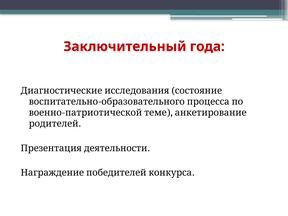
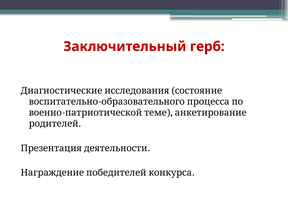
года: года -> герб
